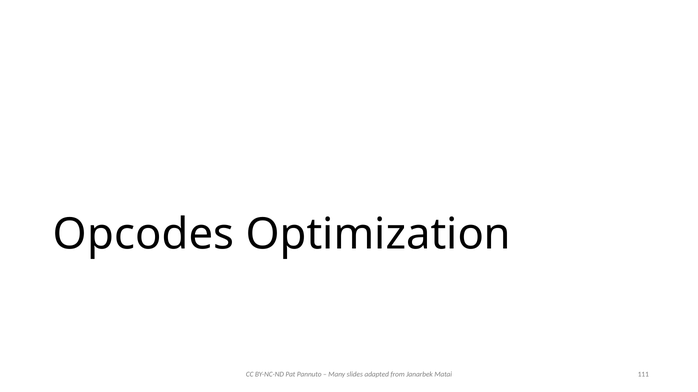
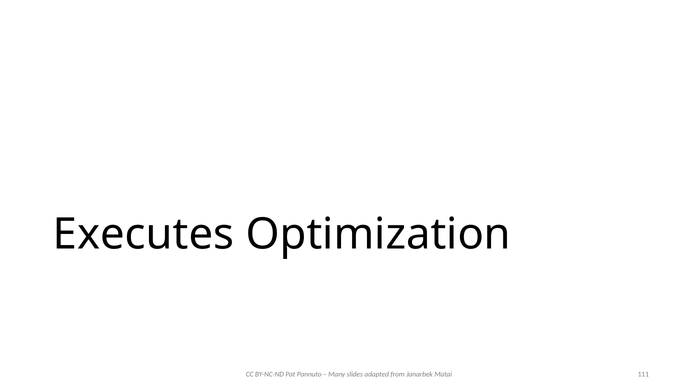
Opcodes: Opcodes -> Executes
